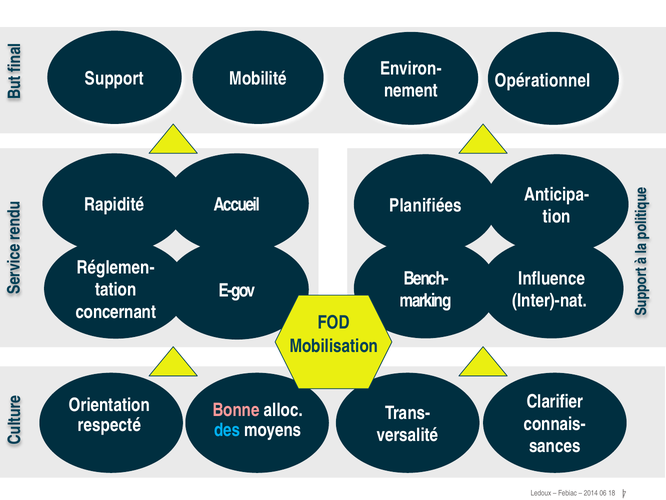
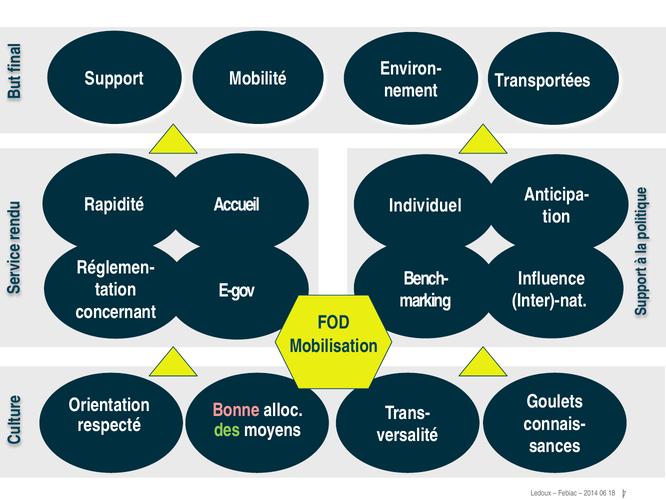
Opérationnel: Opérationnel -> Transportées
Planifiées: Planifiées -> Individuel
Clarifier: Clarifier -> Goulets
des colour: light blue -> light green
